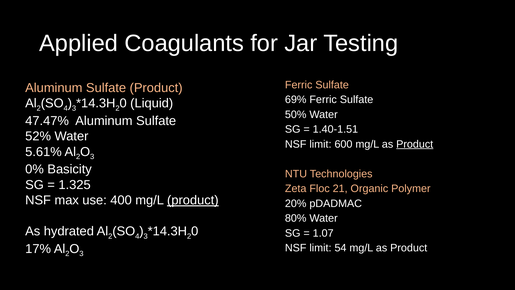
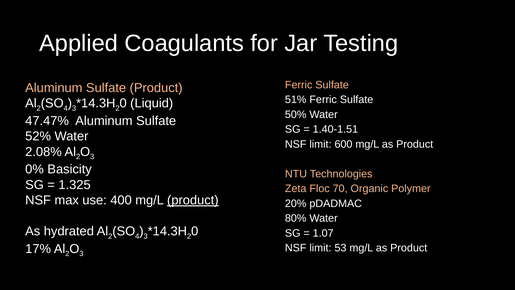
69%: 69% -> 51%
Product at (415, 144) underline: present -> none
5.61%: 5.61% -> 2.08%
21: 21 -> 70
54: 54 -> 53
